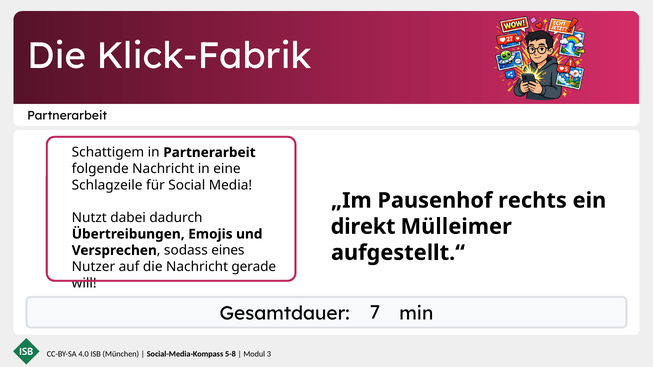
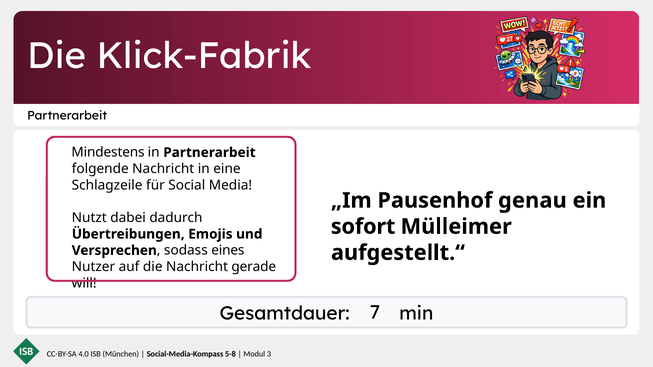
Schattigem: Schattigem -> Mindestens
rechts: rechts -> genau
direkt: direkt -> sofort
